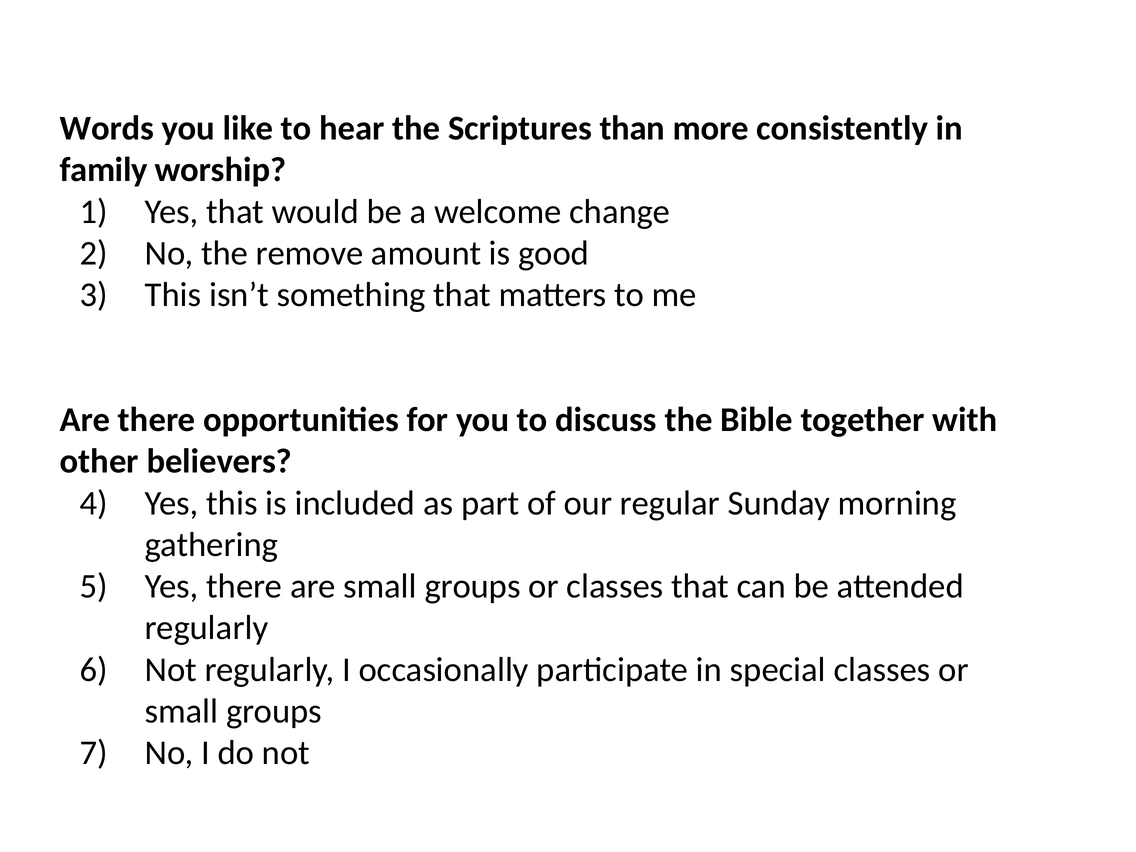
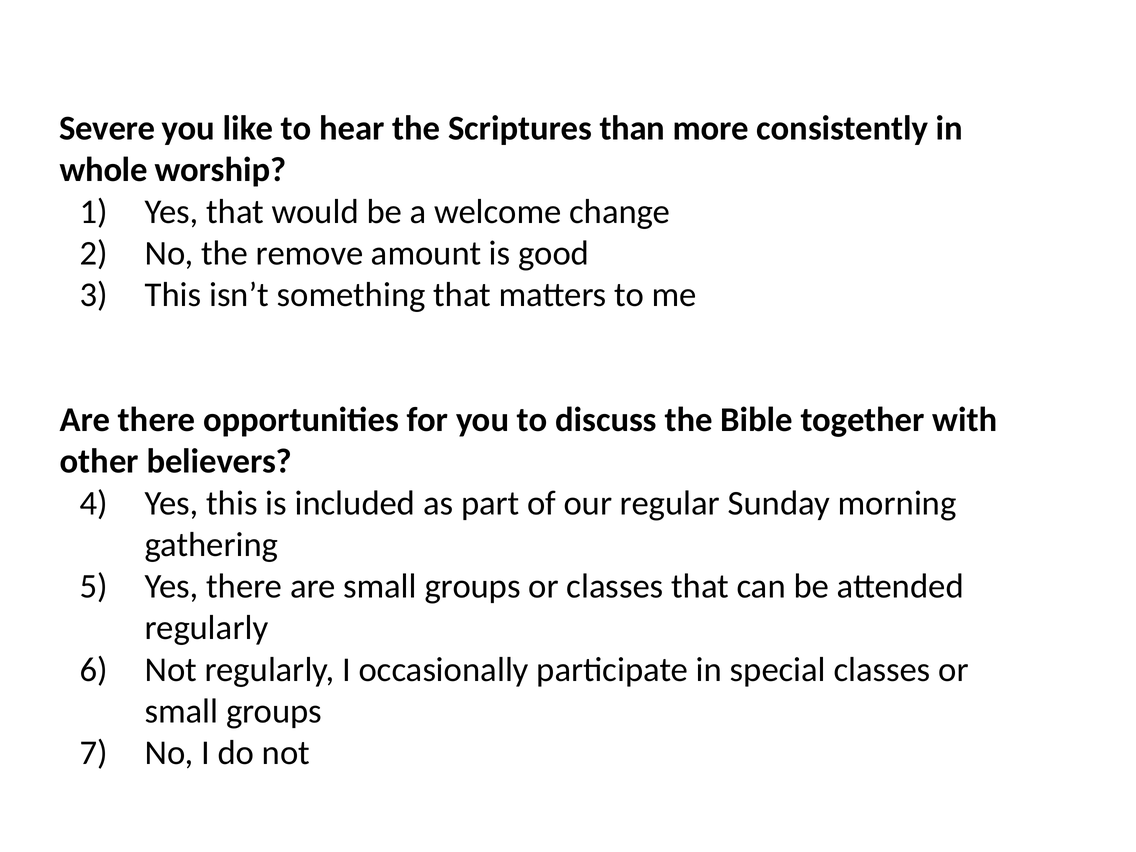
Words: Words -> Severe
family: family -> whole
